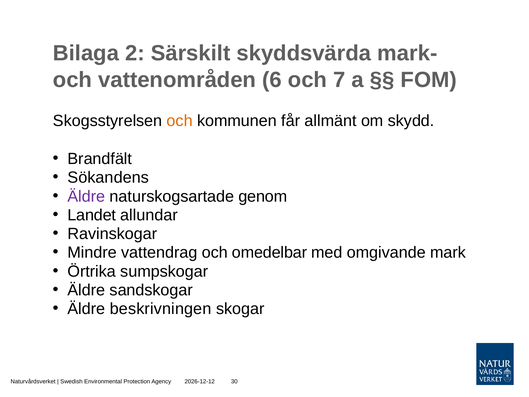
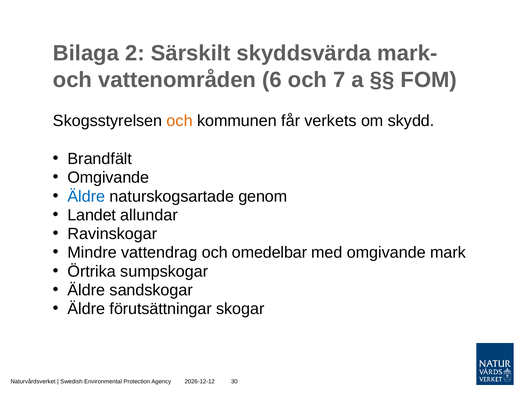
allmänt: allmänt -> verkets
Sökandens at (108, 178): Sökandens -> Omgivande
Äldre at (86, 196) colour: purple -> blue
beskrivningen: beskrivningen -> förutsättningar
